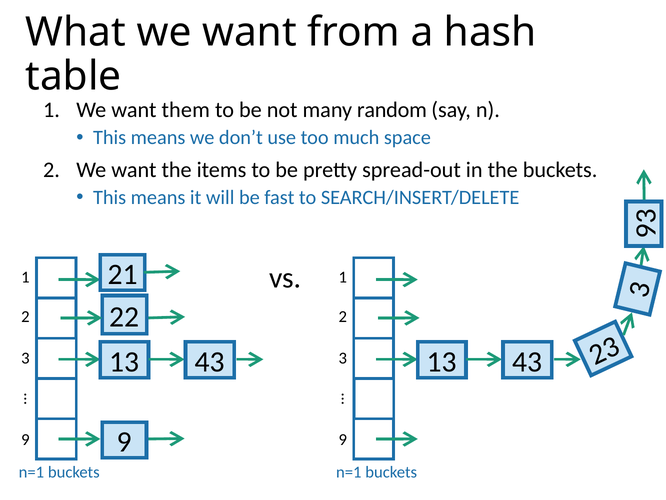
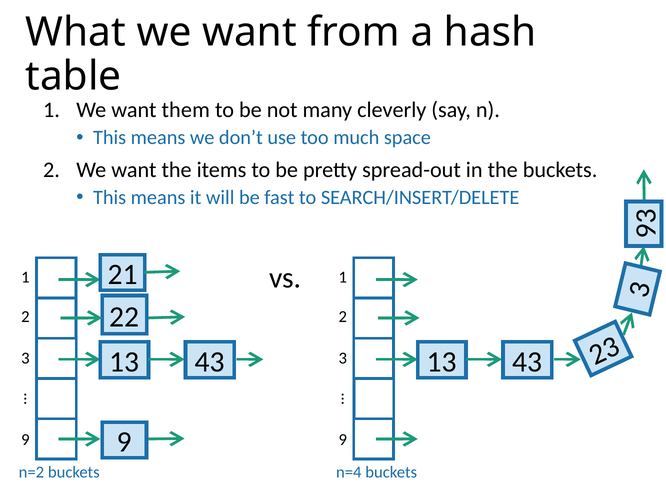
random: random -> cleverly
n=1 at (31, 472): n=1 -> n=2
n=1 at (349, 472): n=1 -> n=4
